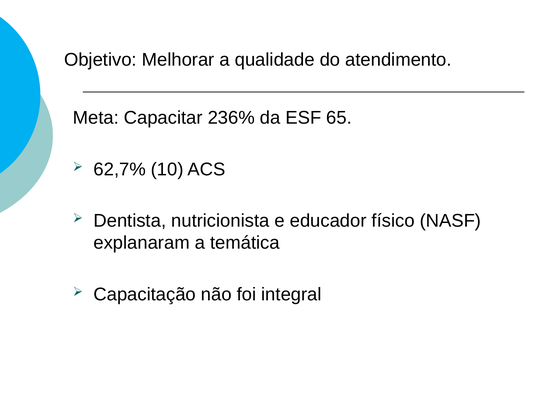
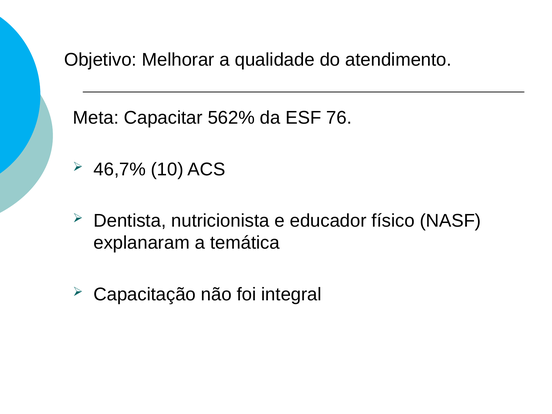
236%: 236% -> 562%
65: 65 -> 76
62,7%: 62,7% -> 46,7%
